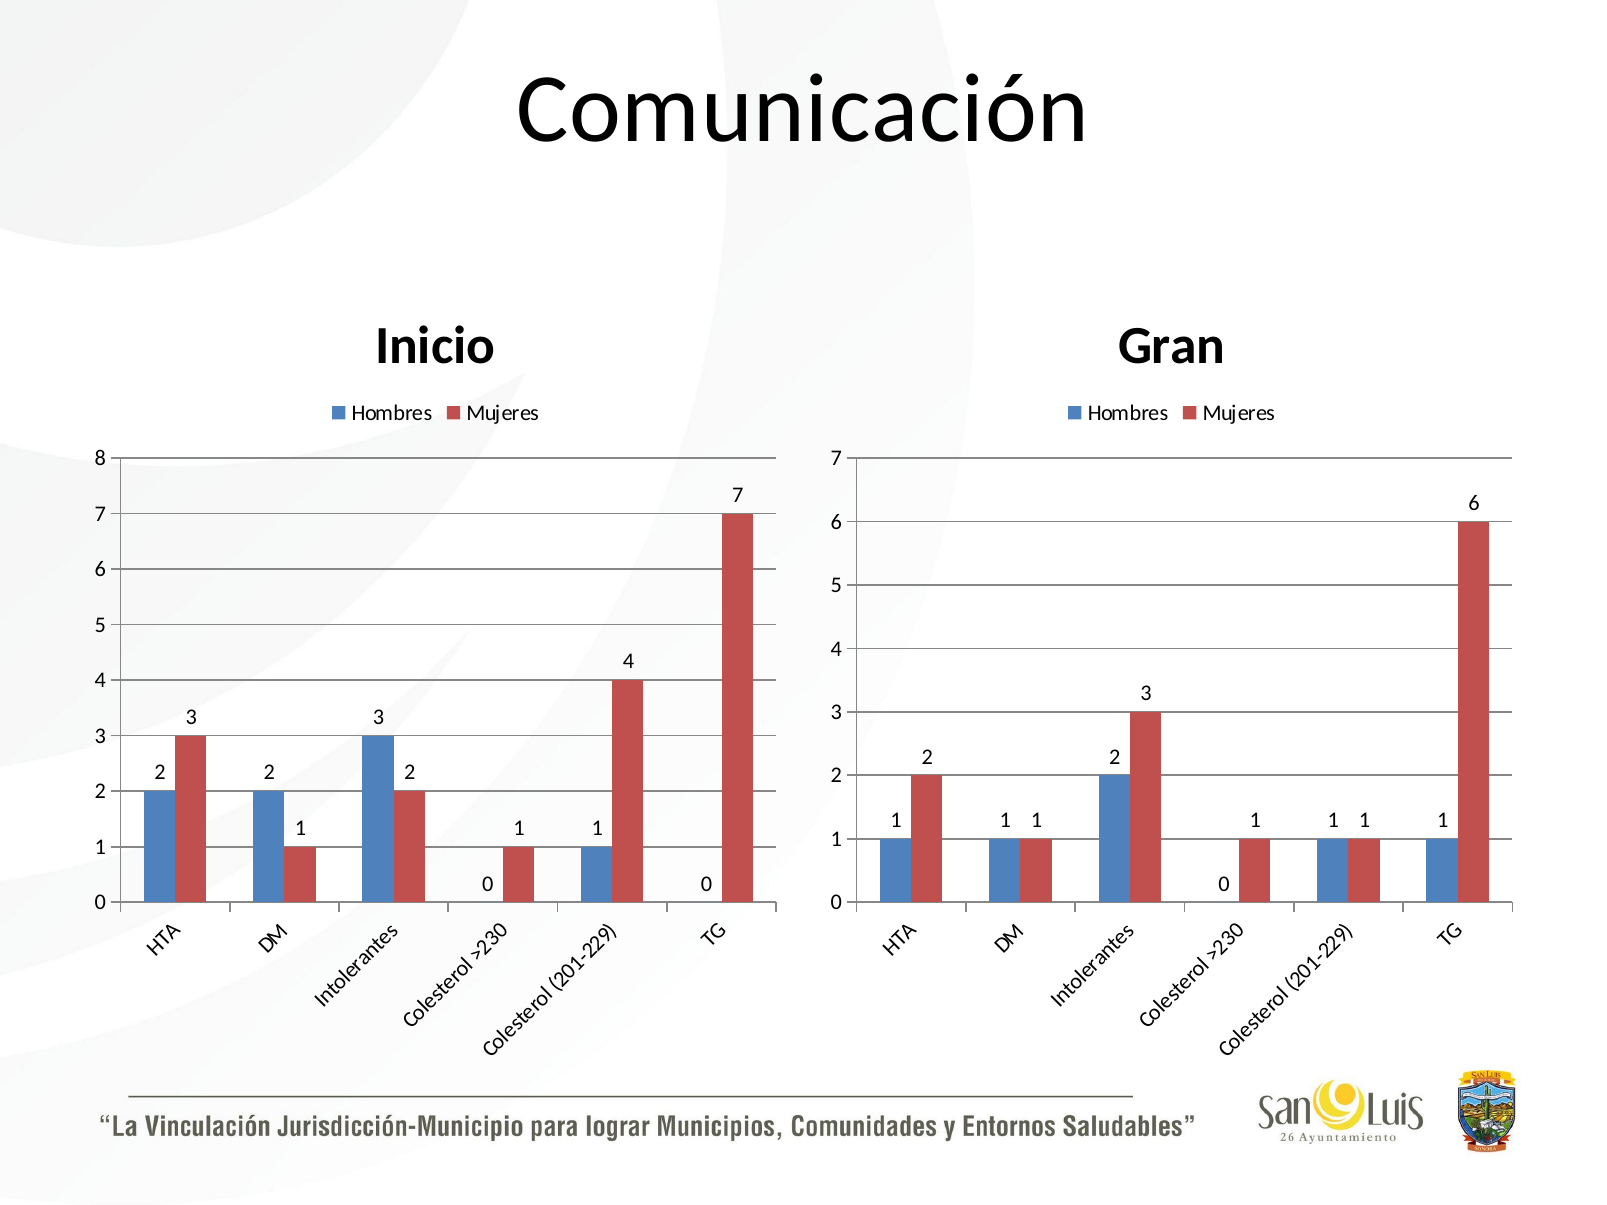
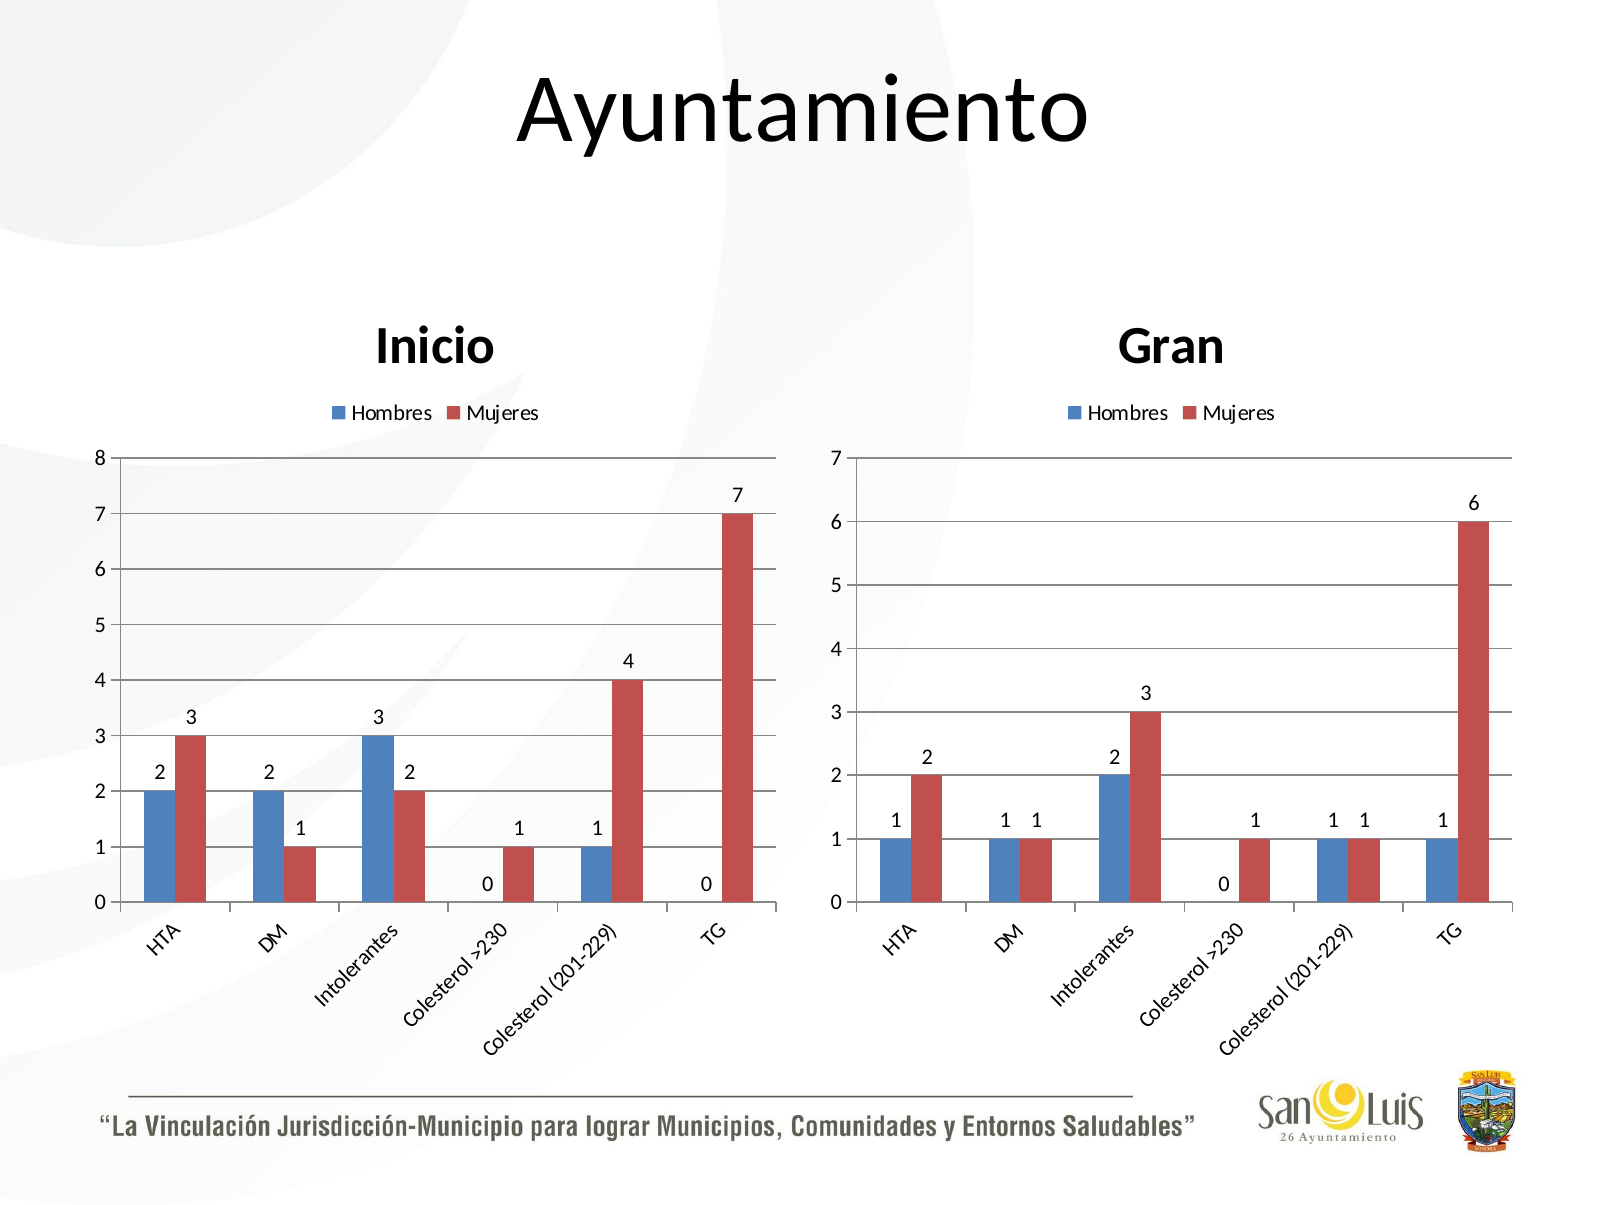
Comunicación: Comunicación -> Ayuntamiento
